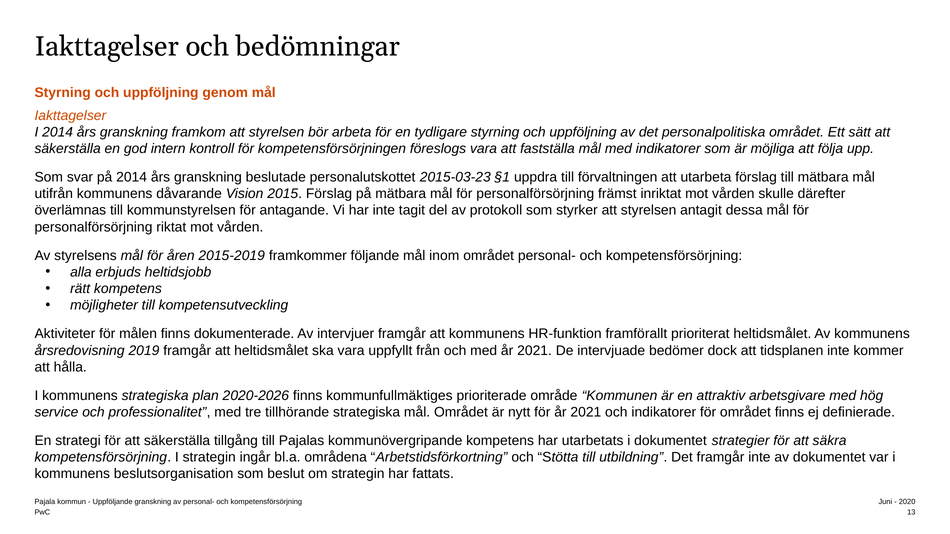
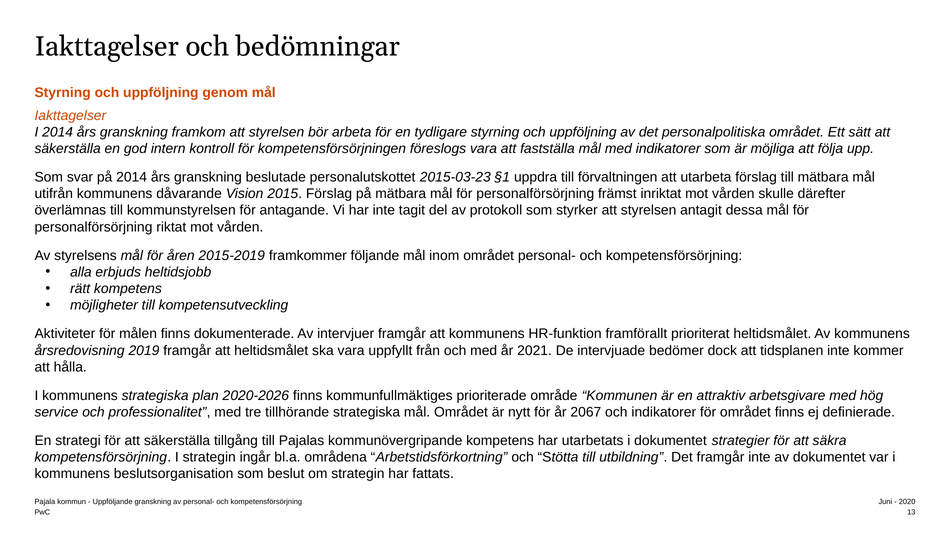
för år 2021: 2021 -> 2067
